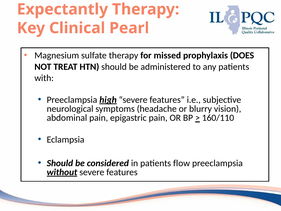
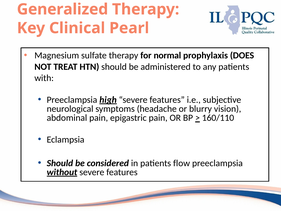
Expectantly: Expectantly -> Generalized
missed: missed -> normal
